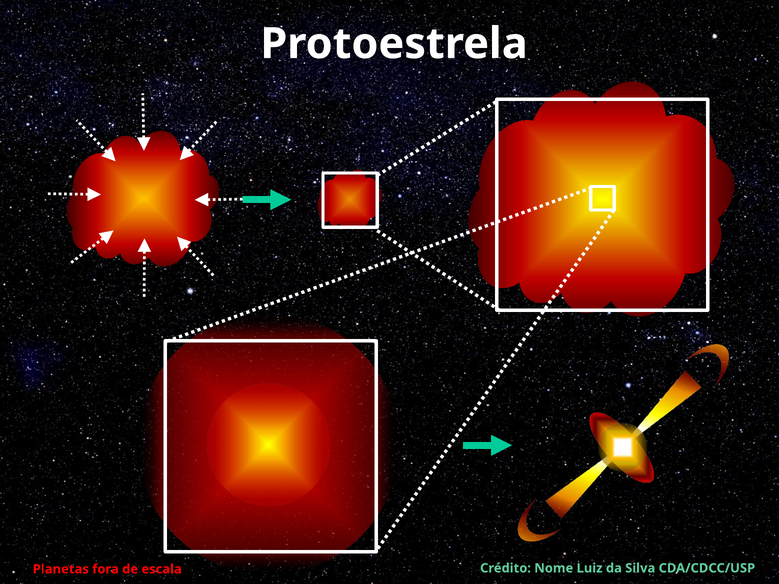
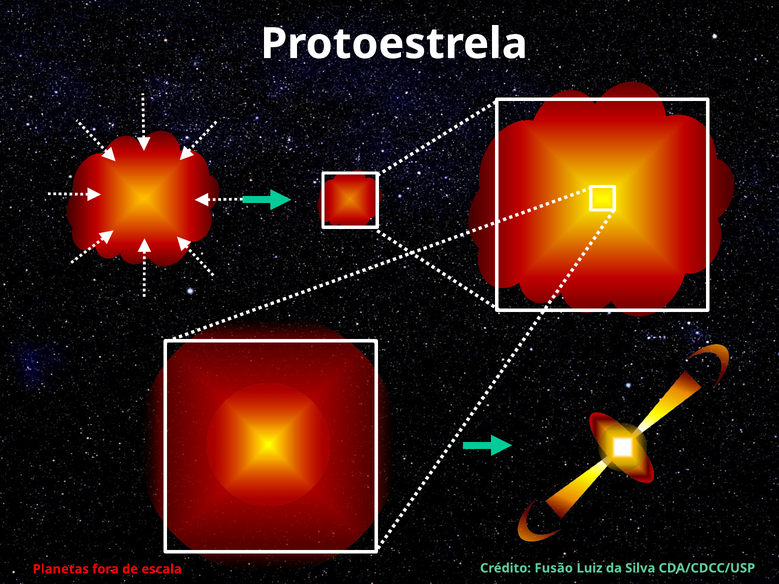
Nome: Nome -> Fusão
